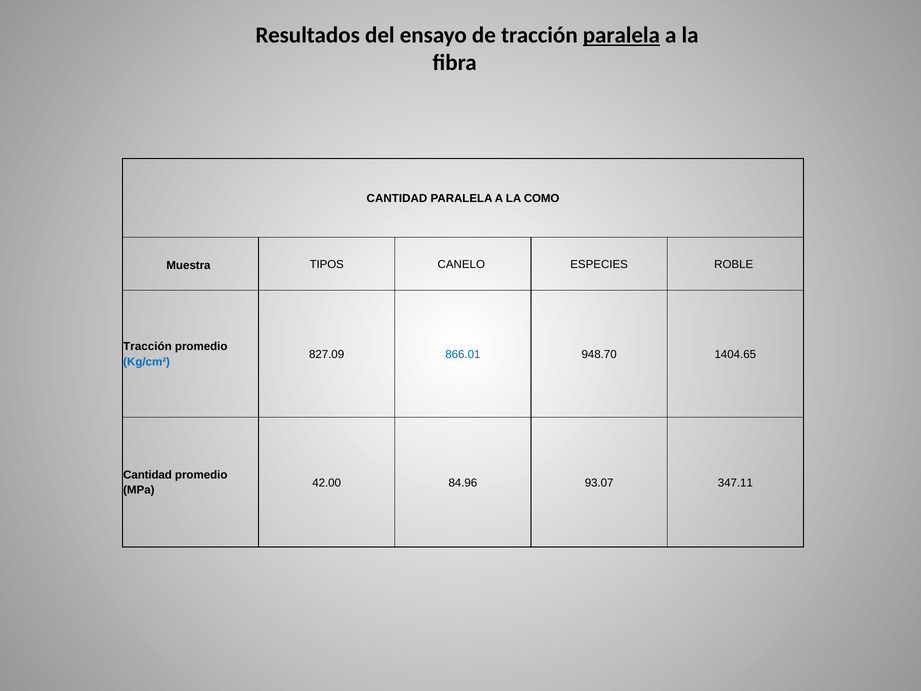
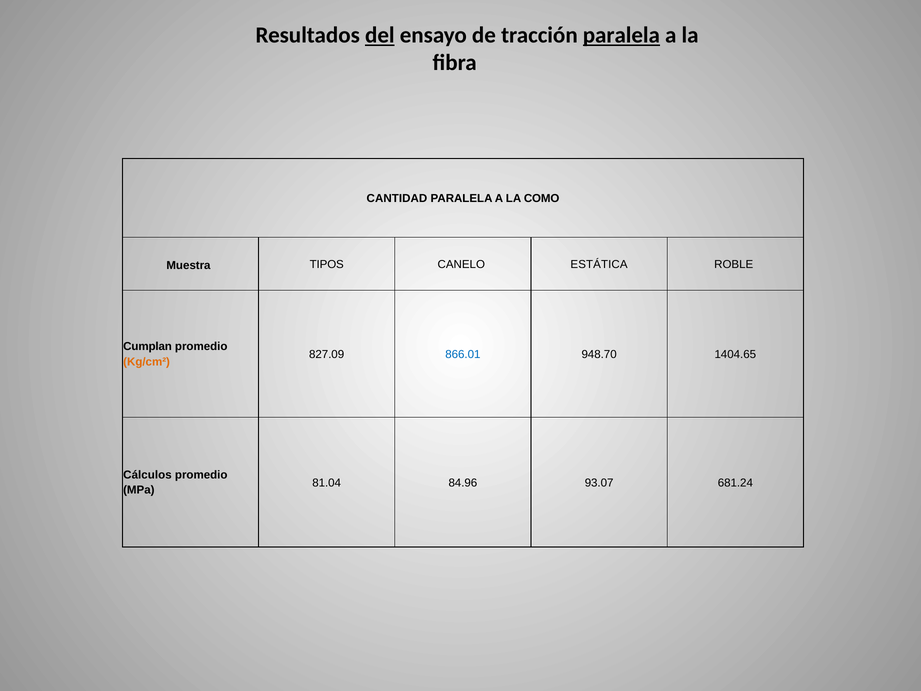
del underline: none -> present
ESPECIES: ESPECIES -> ESTÁTICA
Tracción at (147, 346): Tracción -> Cumplan
Kg/cm² colour: blue -> orange
Cantidad at (148, 475): Cantidad -> Cálculos
42.00: 42.00 -> 81.04
347.11: 347.11 -> 681.24
